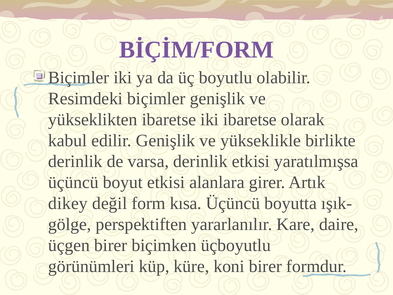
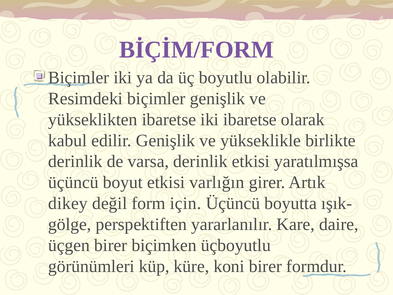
alanlara: alanlara -> varlığın
kısa: kısa -> için
